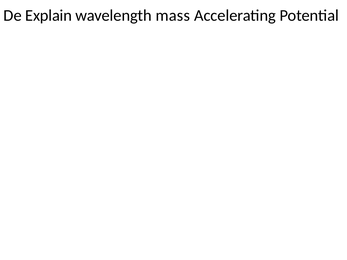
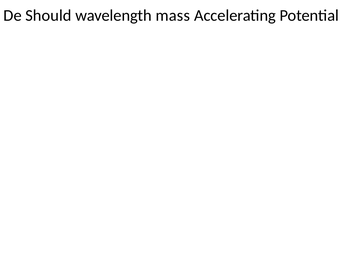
Explain: Explain -> Should
